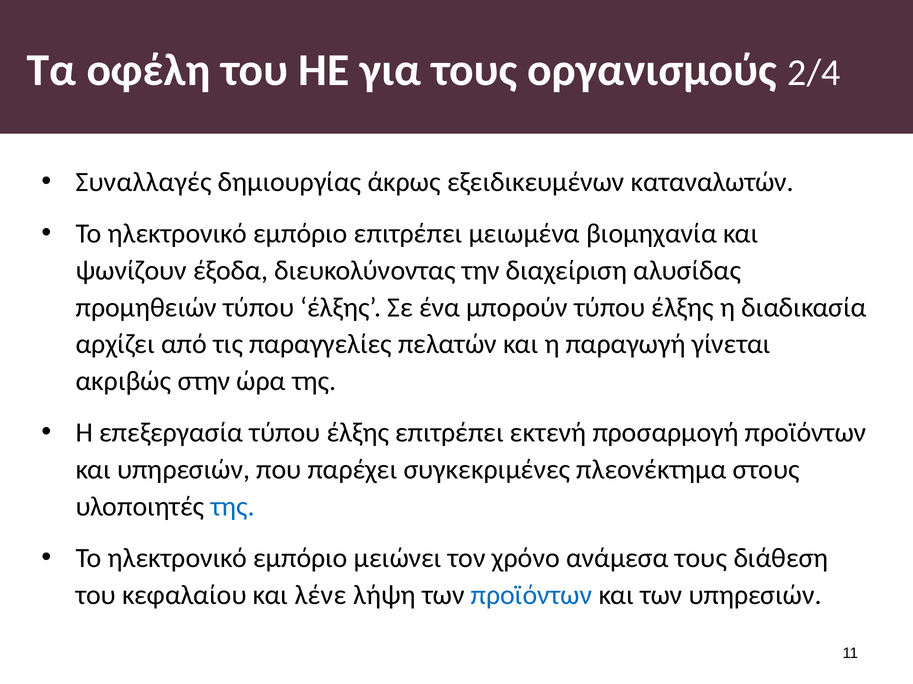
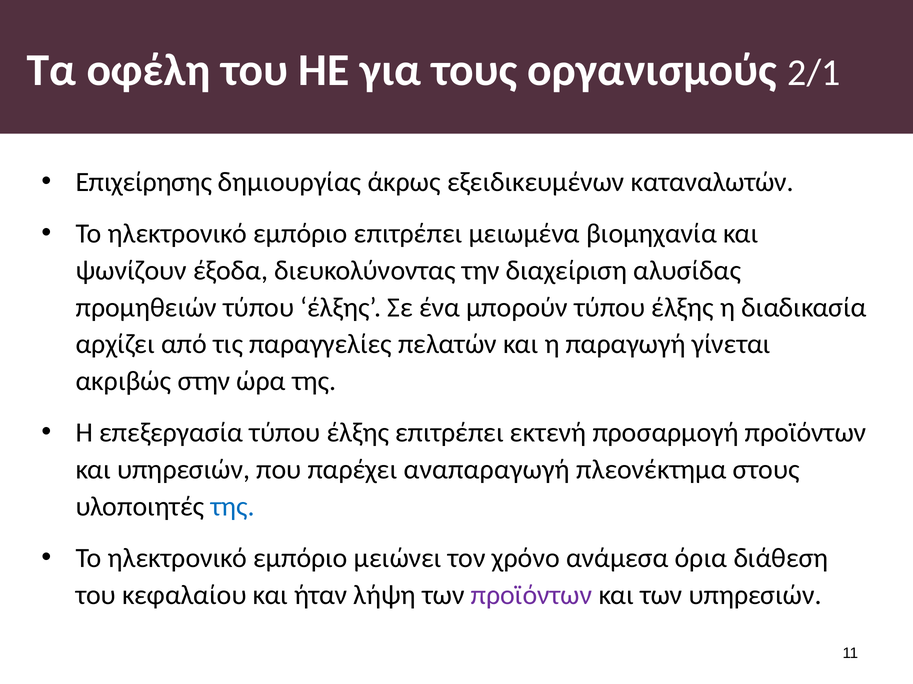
2/4: 2/4 -> 2/1
Συναλλαγές: Συναλλαγές -> Επιχείρησης
συγκεκριμένες: συγκεκριμένες -> αναπαραγωγή
ανάμεσα τους: τους -> όρια
λένε: λένε -> ήταν
προϊόντων at (532, 596) colour: blue -> purple
